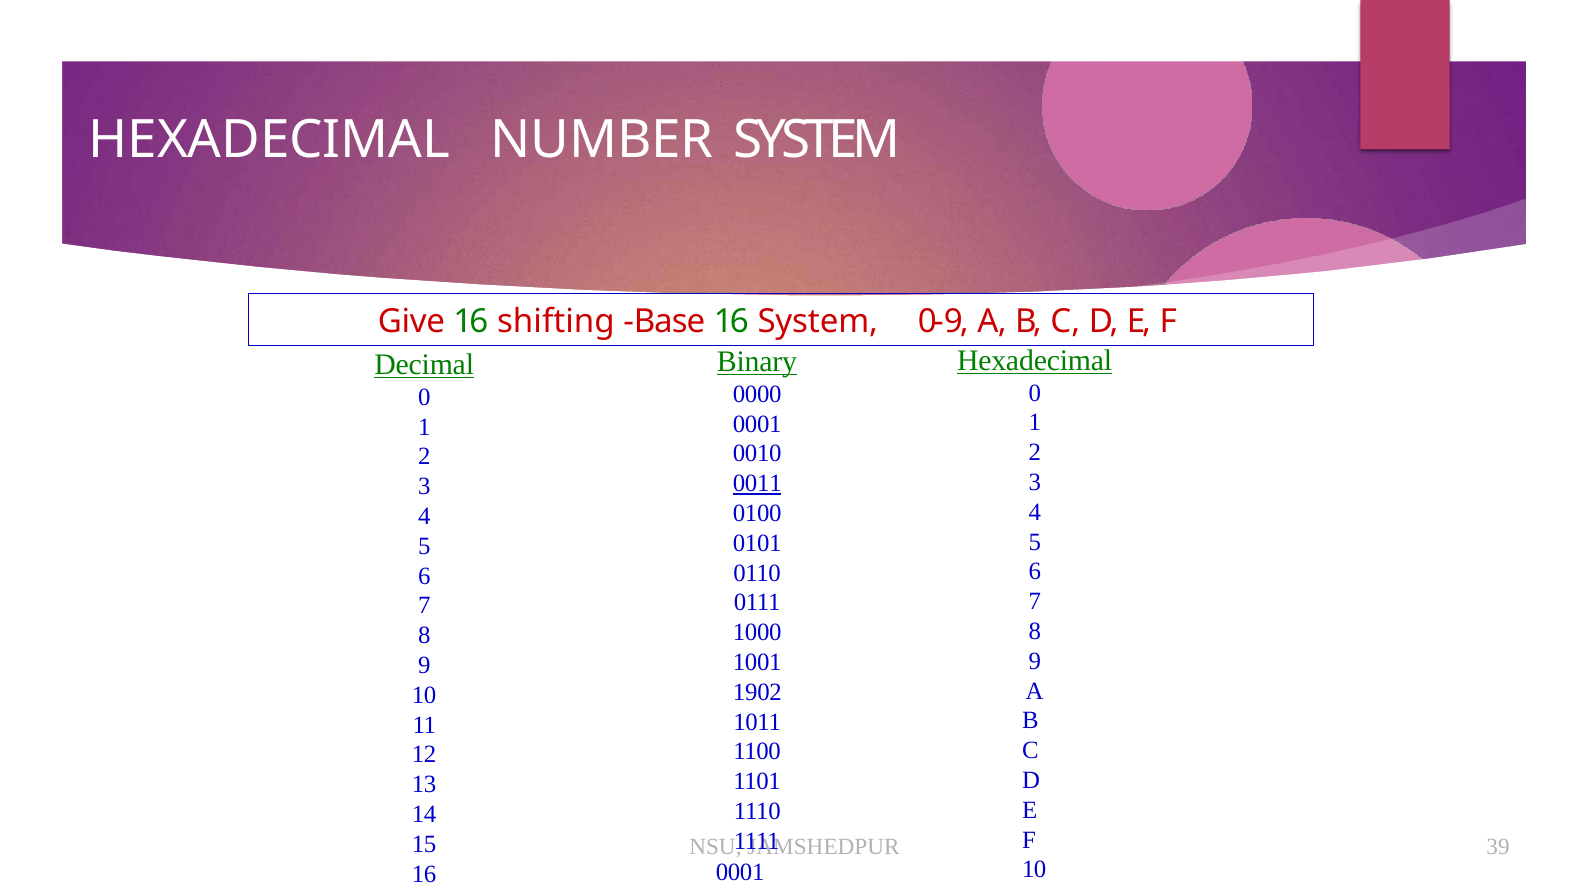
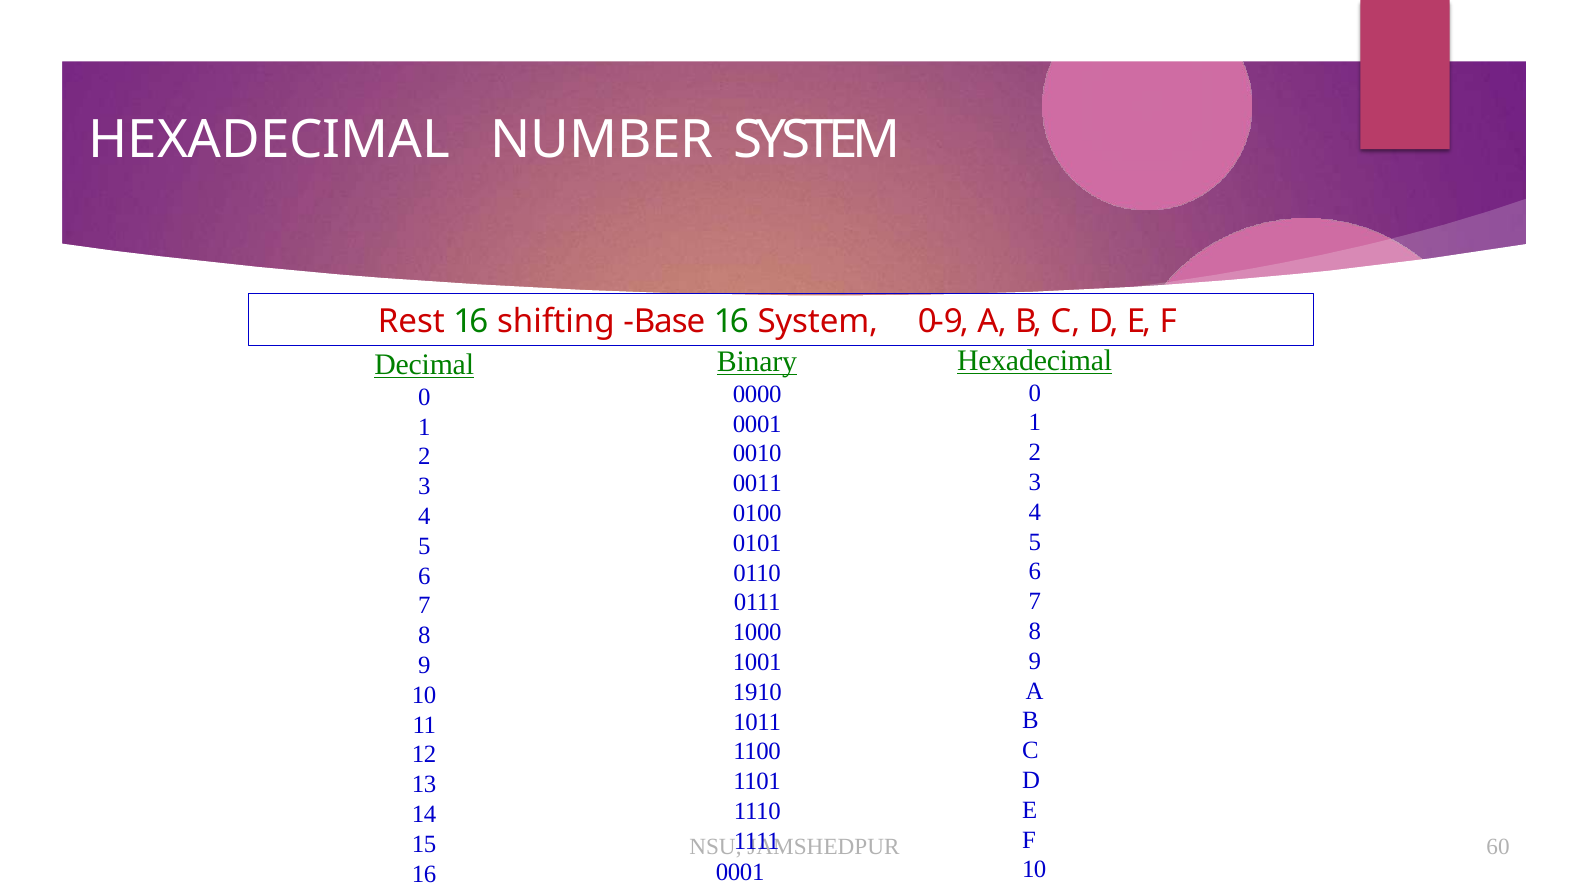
Give: Give -> Rest
0011 underline: present -> none
1902: 1902 -> 1910
39: 39 -> 60
